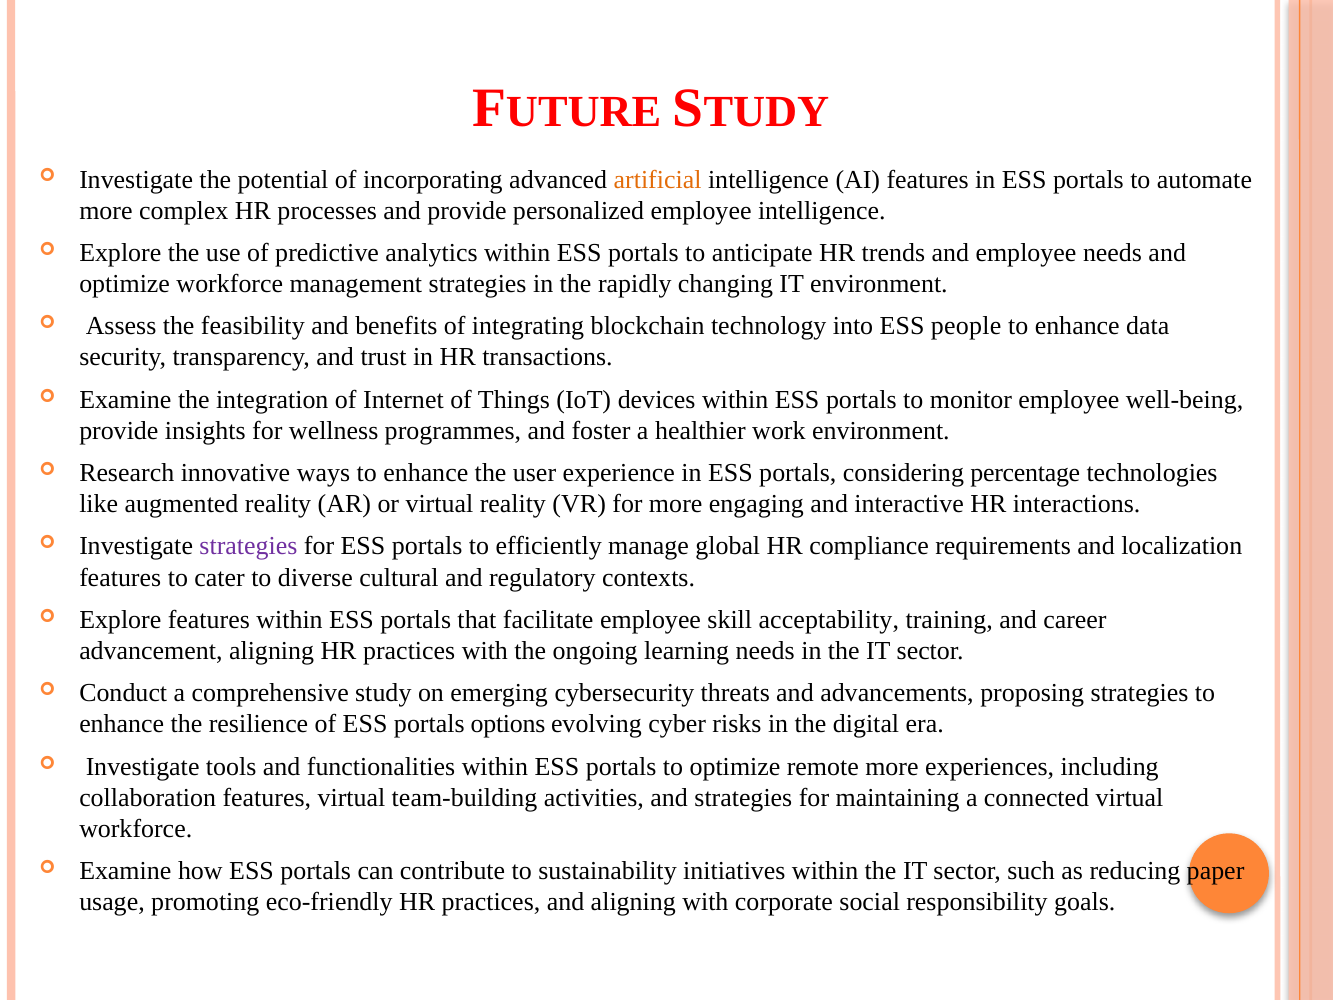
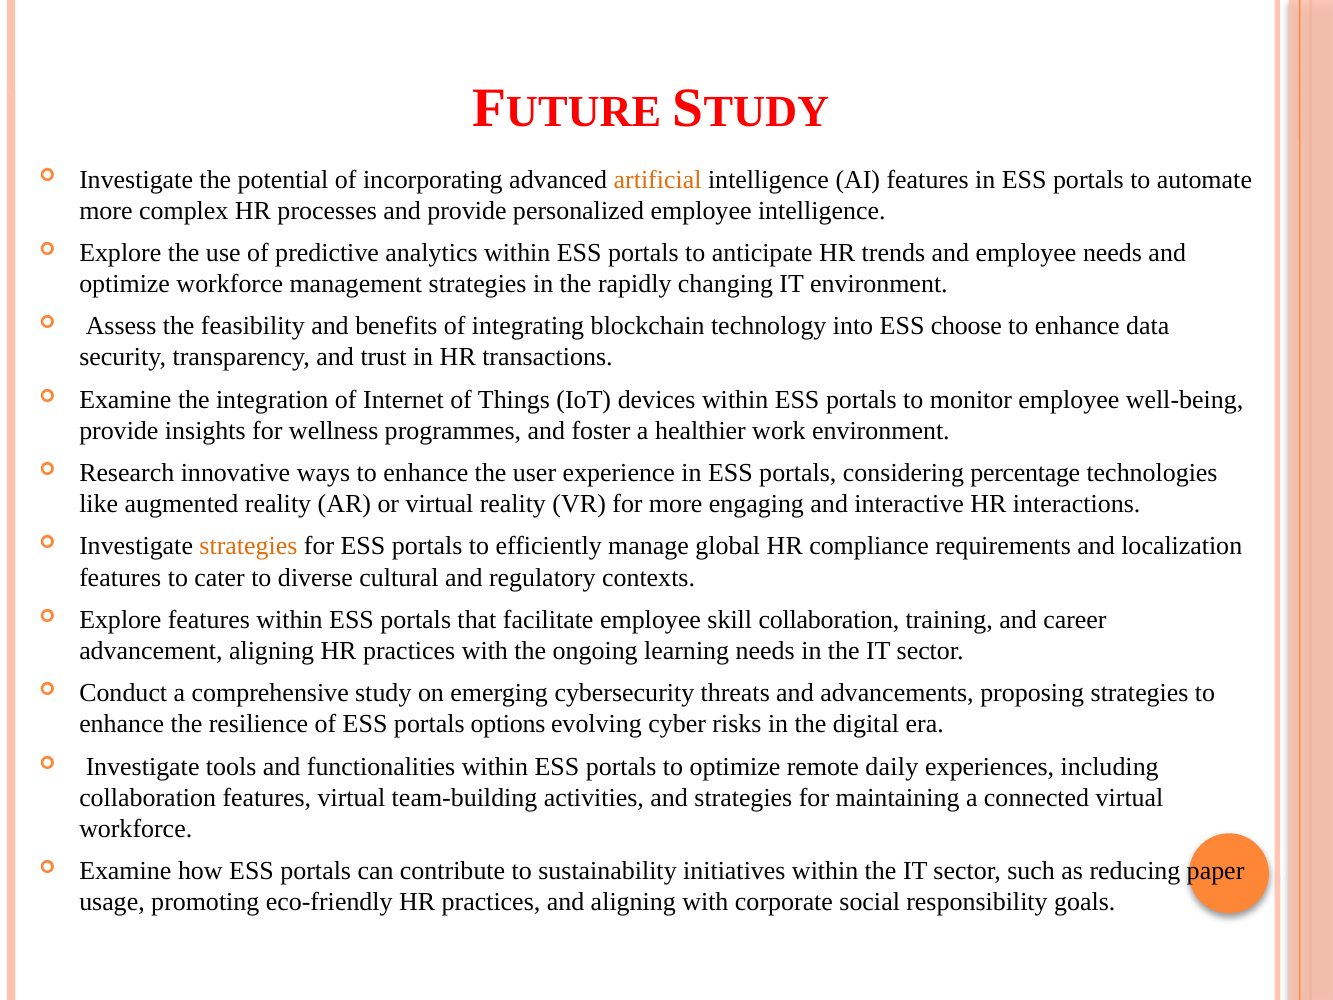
people: people -> choose
strategies at (248, 546) colour: purple -> orange
skill acceptability: acceptability -> collaboration
remote more: more -> daily
